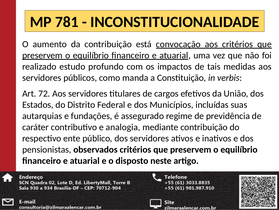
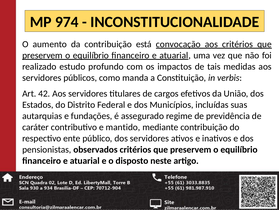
781: 781 -> 974
72: 72 -> 42
analogia: analogia -> mantido
